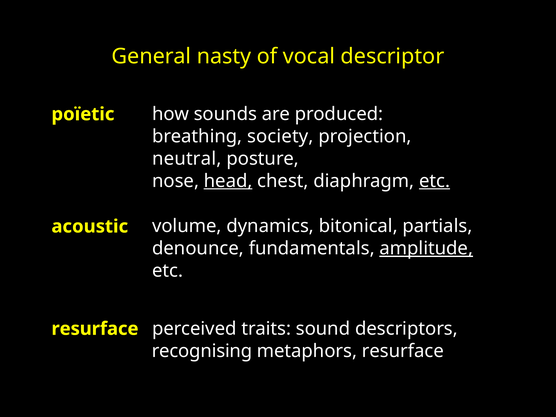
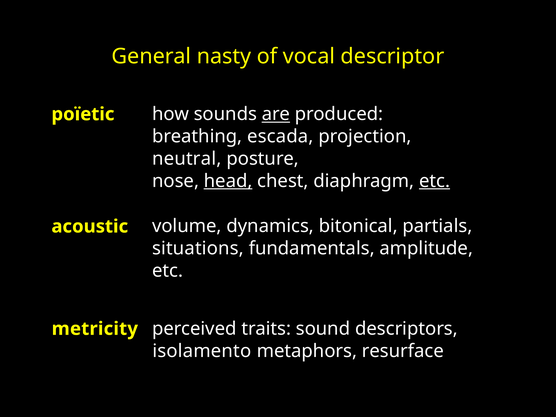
are underline: none -> present
society: society -> escada
denounce: denounce -> situations
amplitude underline: present -> none
resurface at (95, 329): resurface -> metricity
recognising: recognising -> isolamento
